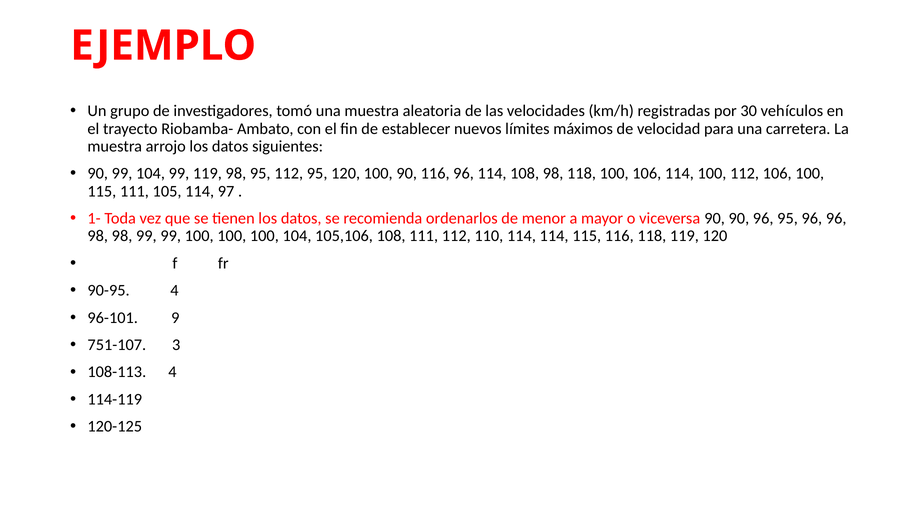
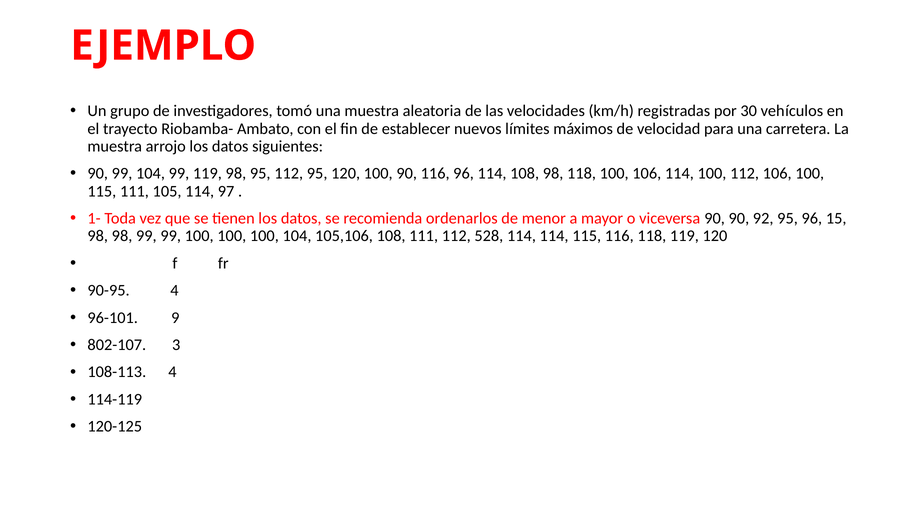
90 96: 96 -> 92
96 96: 96 -> 15
110: 110 -> 528
751-107: 751-107 -> 802-107
